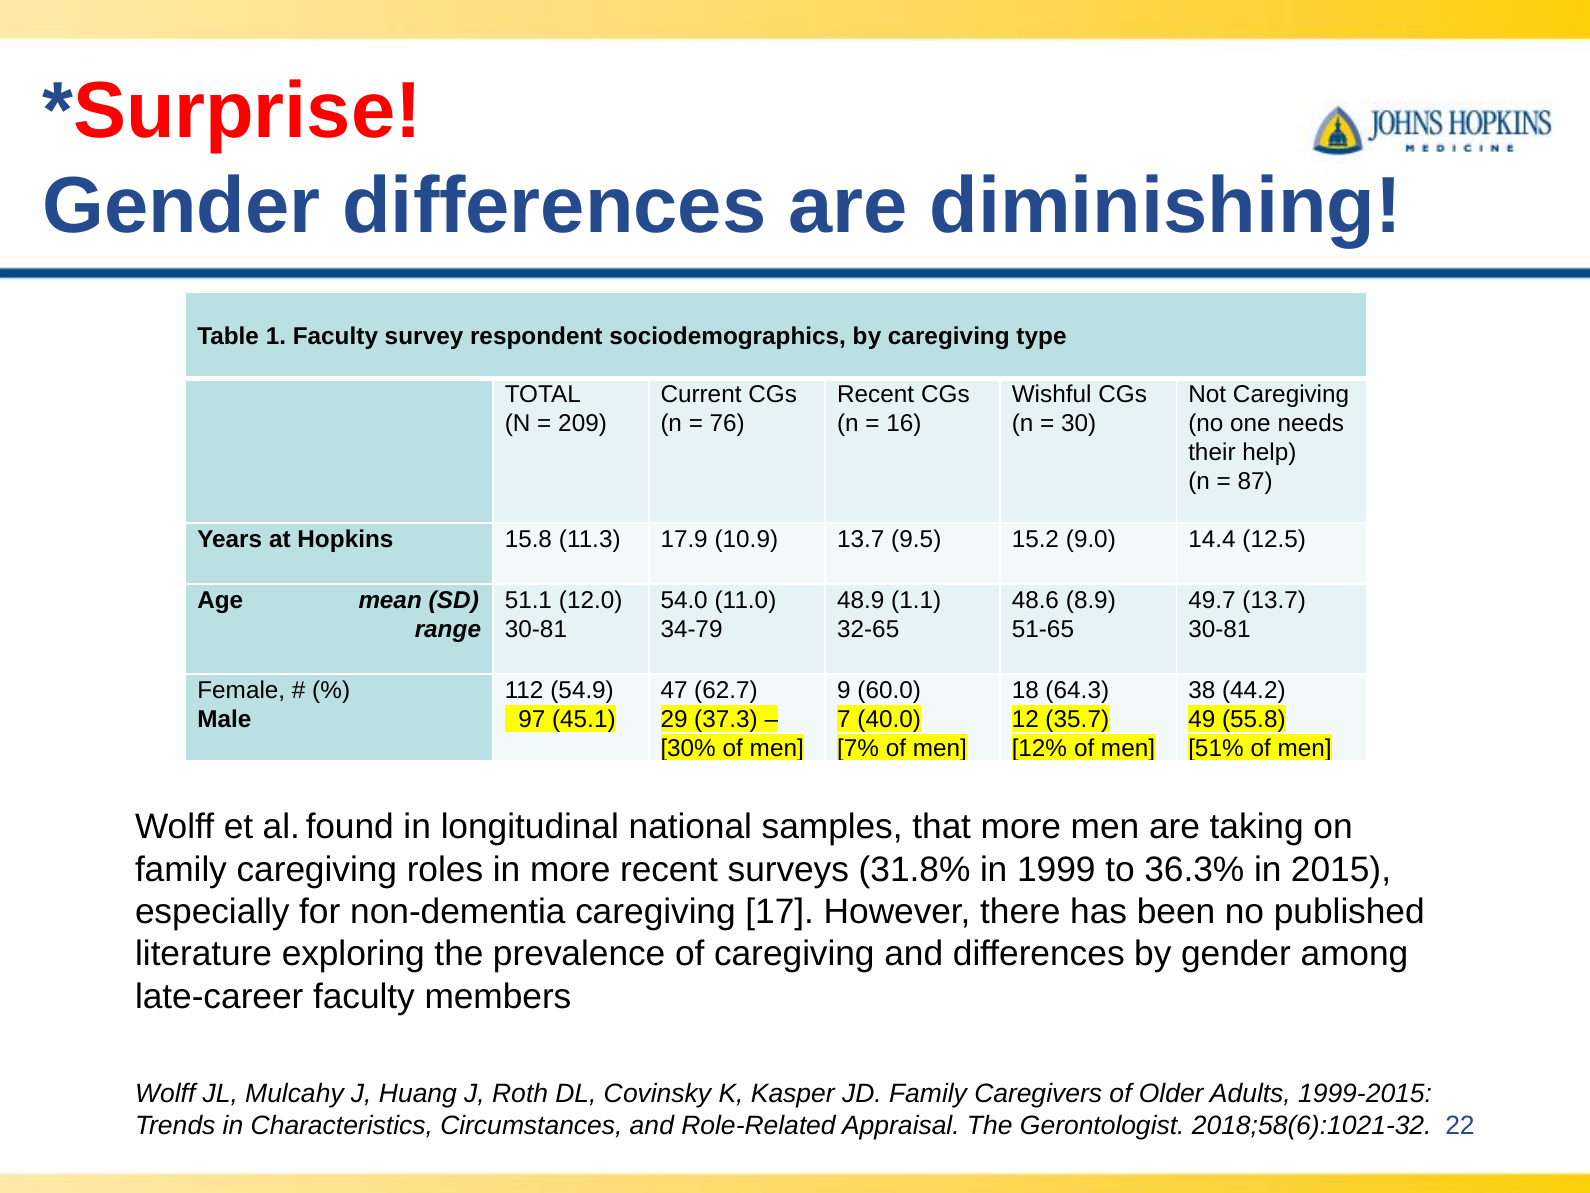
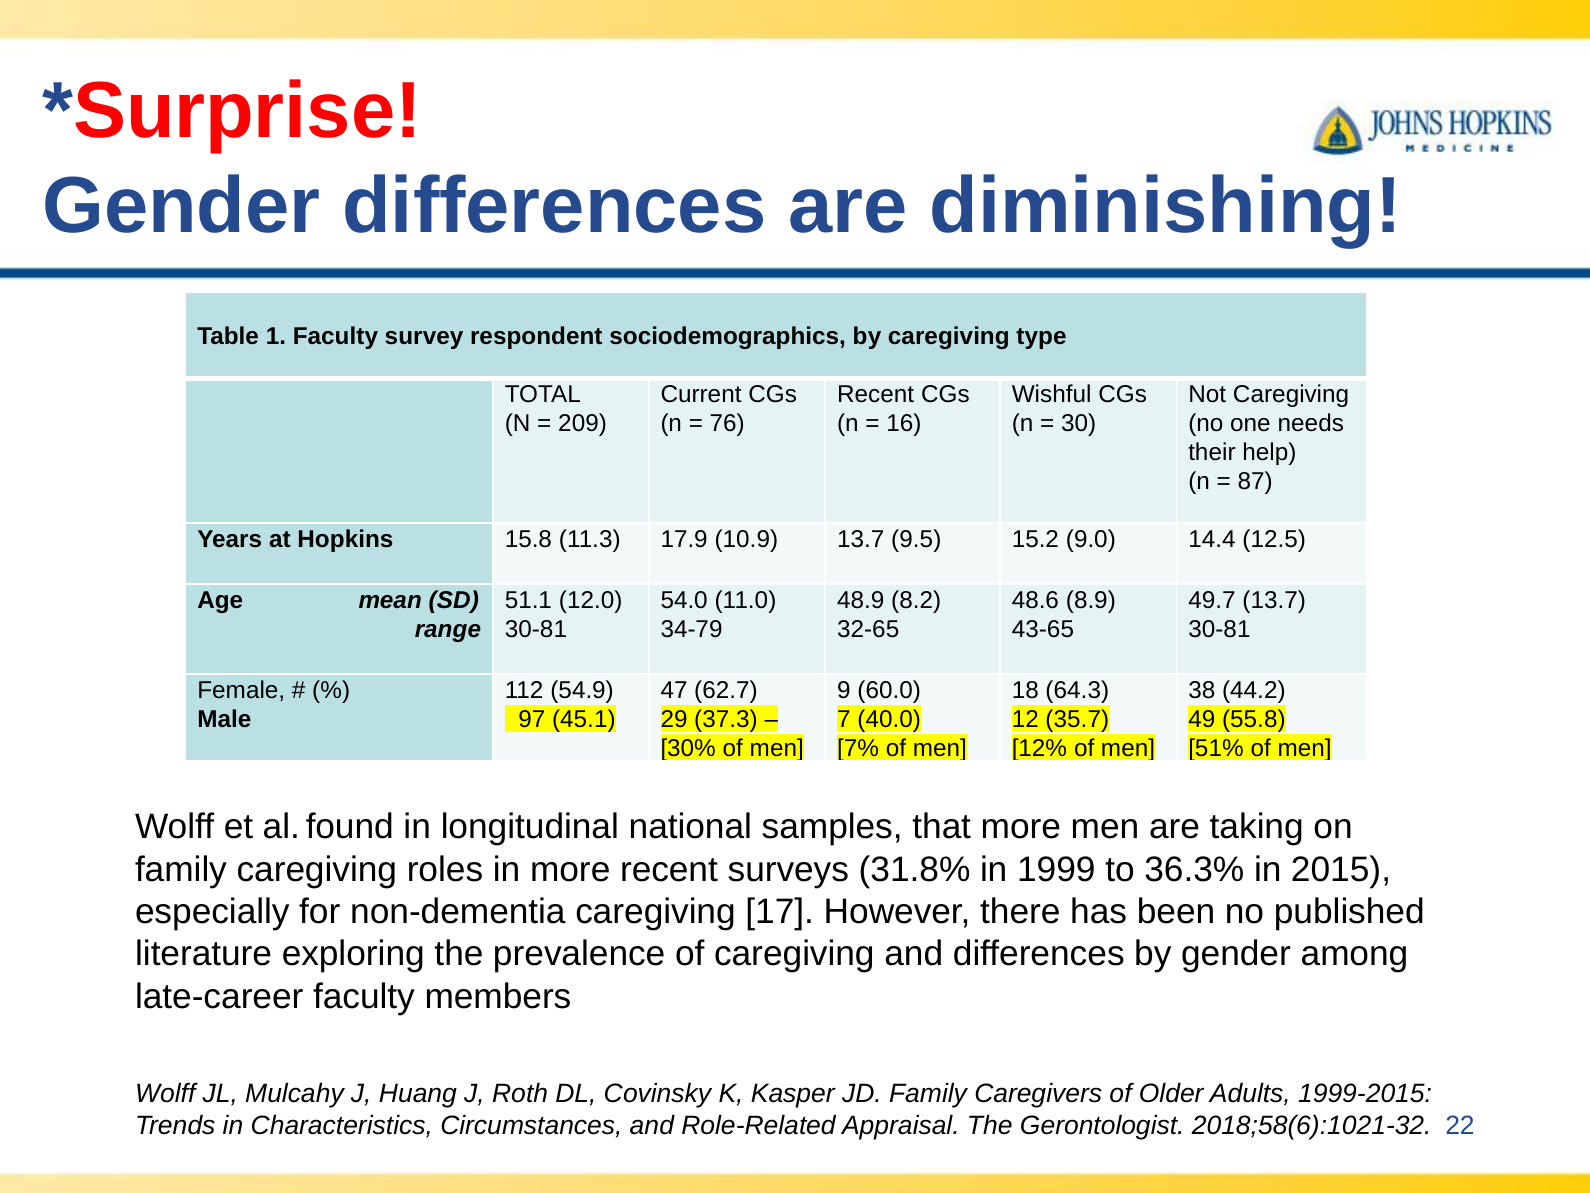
1.1: 1.1 -> 8.2
51-65: 51-65 -> 43-65
